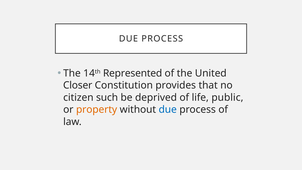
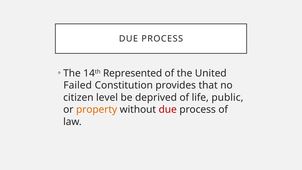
Closer: Closer -> Failed
such: such -> level
due at (168, 110) colour: blue -> red
